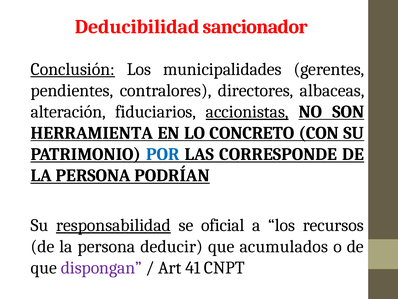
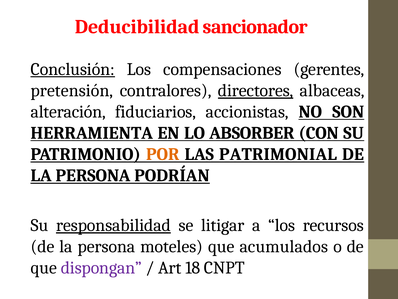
municipalidades: municipalidades -> compensaciones
pendientes: pendientes -> pretensión
directores underline: none -> present
accionistas underline: present -> none
CONCRETO: CONCRETO -> ABSORBER
POR colour: blue -> orange
CORRESPONDE: CORRESPONDE -> PATRIMONIAL
oficial: oficial -> litigar
deducir: deducir -> moteles
41: 41 -> 18
